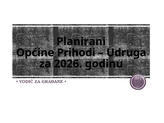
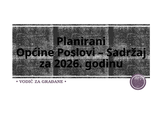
Prihodi: Prihodi -> Poslovi
Udruga: Udruga -> Sadržaj
